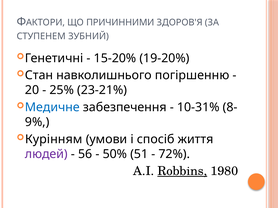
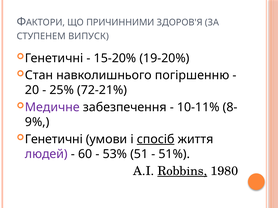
ЗУБНИЙ: ЗУБНИЙ -> ВИПУСК
23-21%: 23-21% -> 72-21%
Медичне colour: blue -> purple
10-31%: 10-31% -> 10-11%
Курінням at (54, 139): Курінням -> Генетичні
спосіб underline: none -> present
56: 56 -> 60
50%: 50% -> 53%
72%: 72% -> 51%
